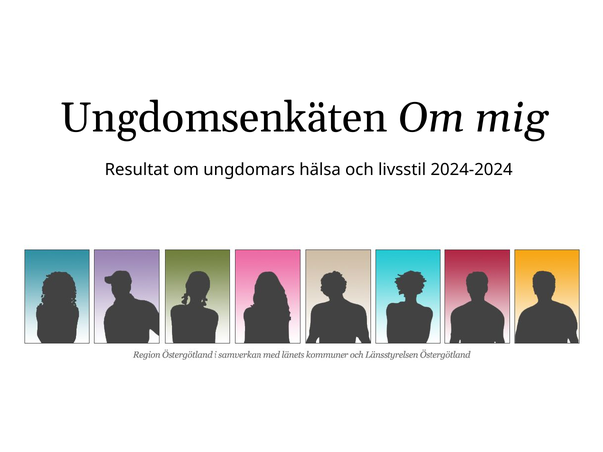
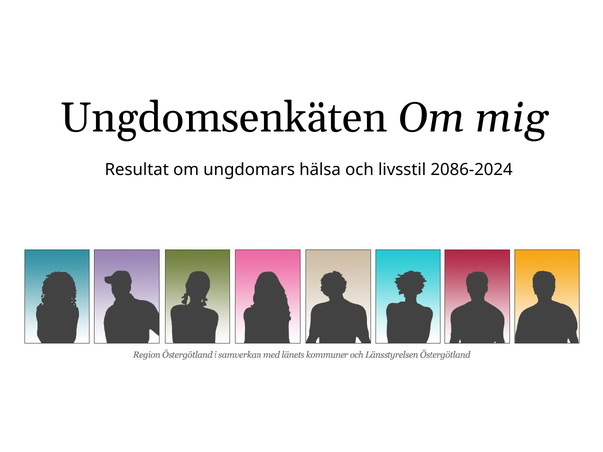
2024-2024: 2024-2024 -> 2086-2024
